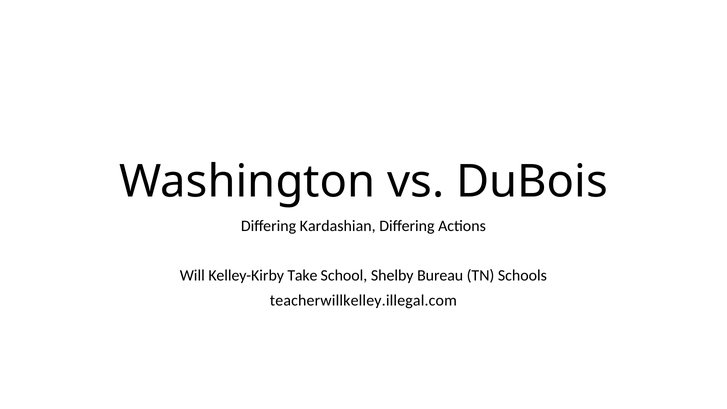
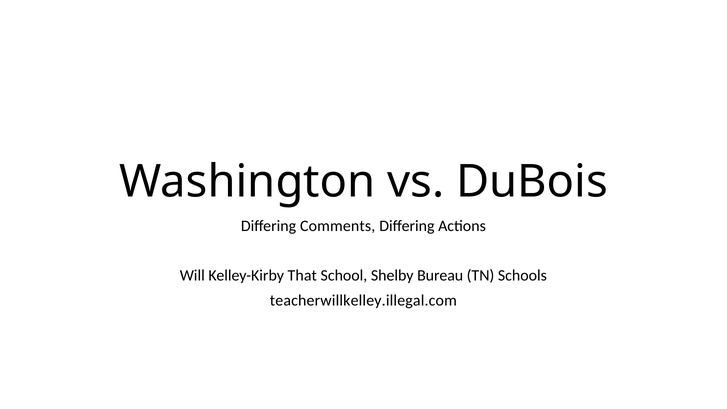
Kardashian: Kardashian -> Comments
Take: Take -> That
